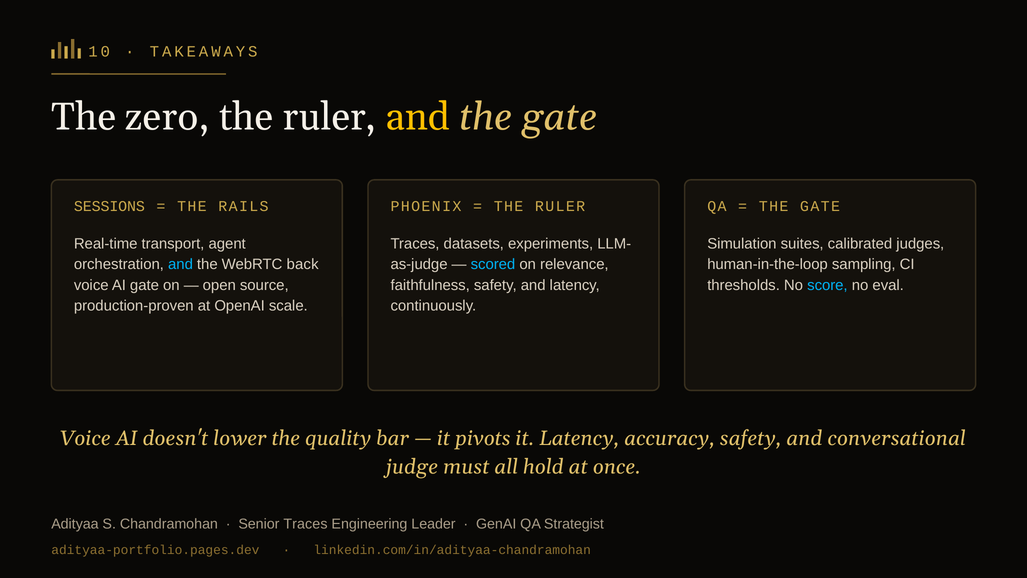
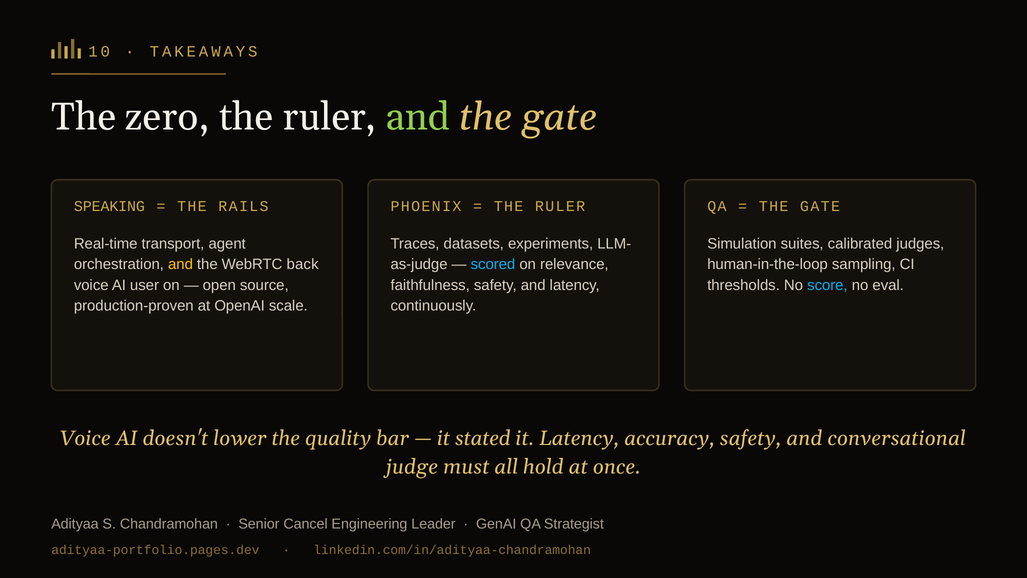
and at (418, 117) colour: yellow -> light green
SESSIONS: SESSIONS -> SPEAKING
and at (181, 264) colour: light blue -> yellow
AI gate: gate -> user
pivots: pivots -> stated
Senior Traces: Traces -> Cancel
